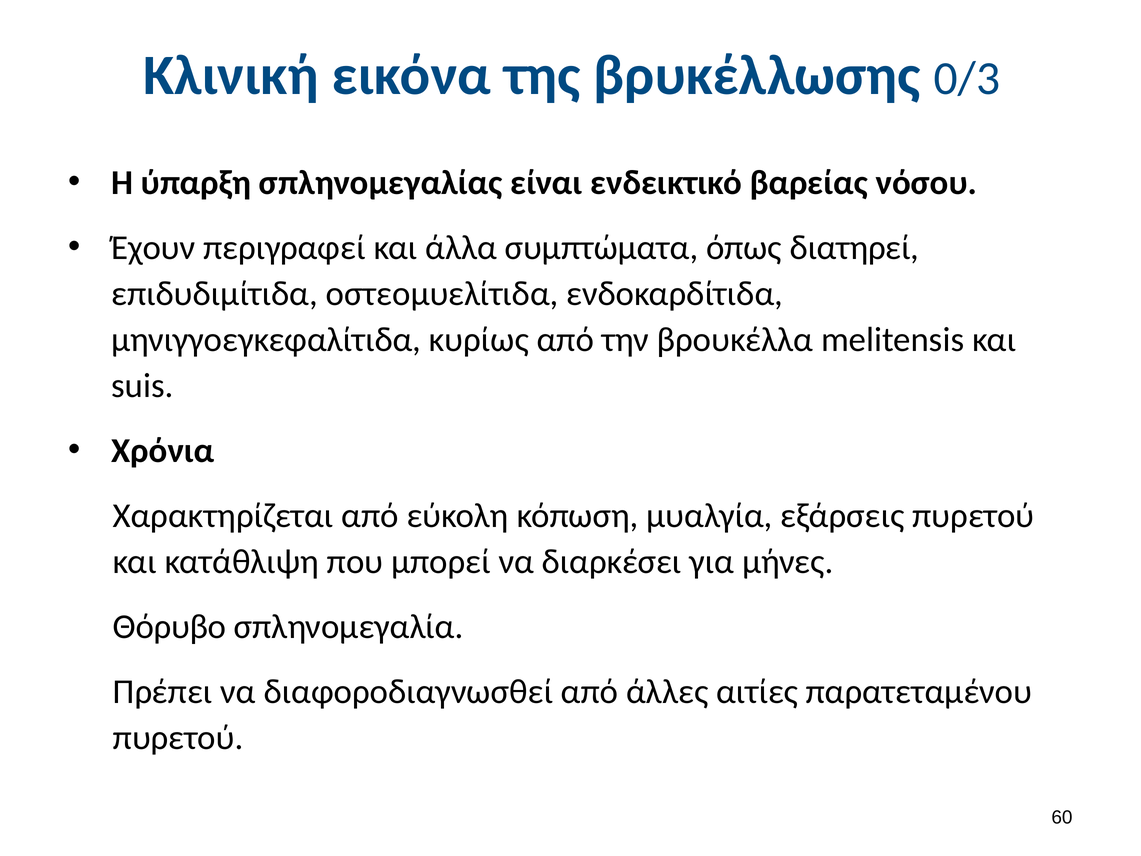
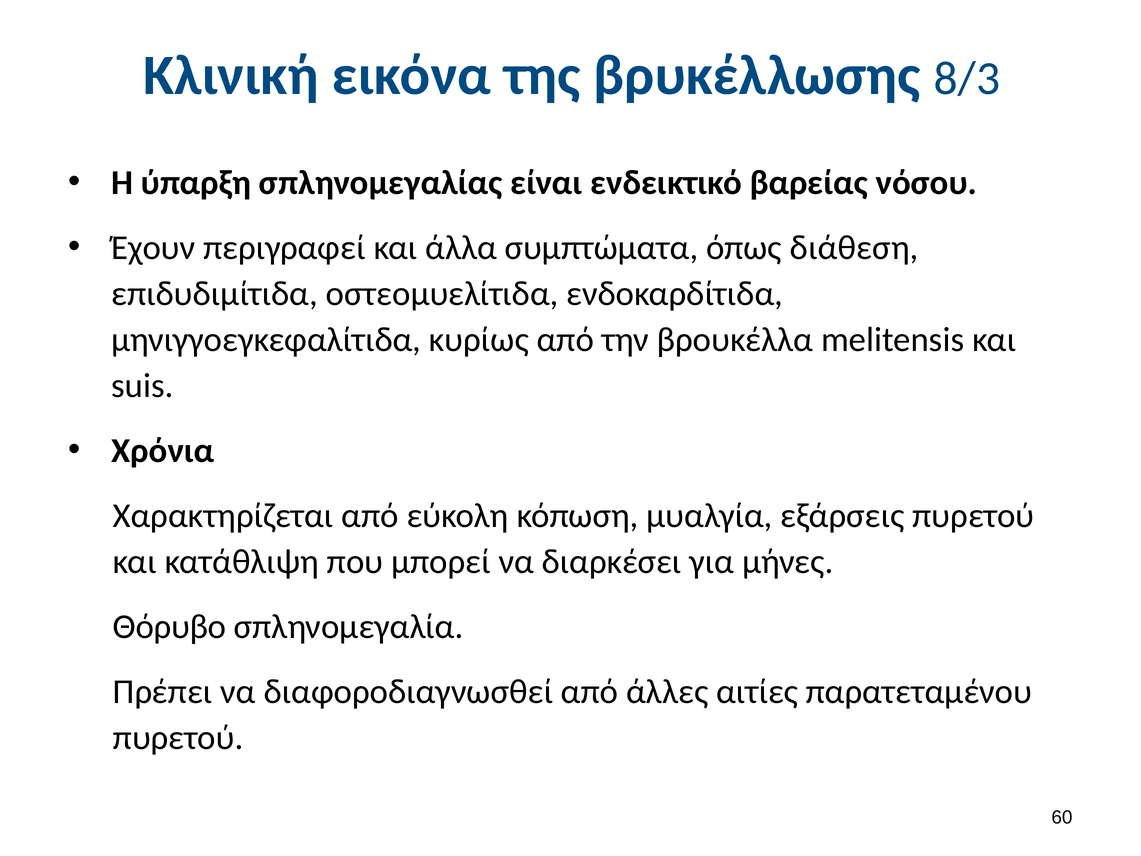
0/3: 0/3 -> 8/3
διατηρεί: διατηρεί -> διάθεση
